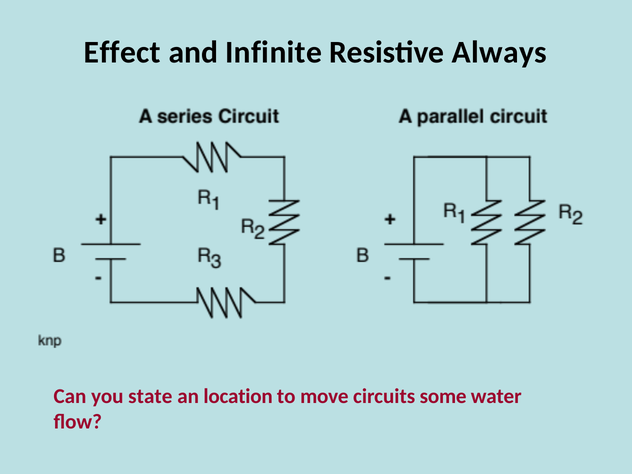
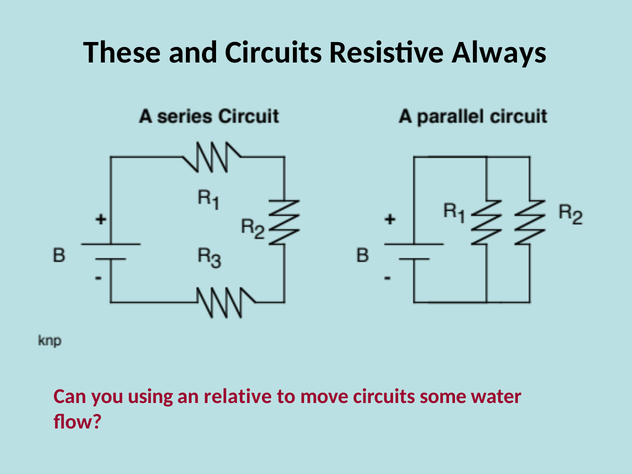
Effect: Effect -> These
and Infinite: Infinite -> Circuits
state: state -> using
location: location -> relative
